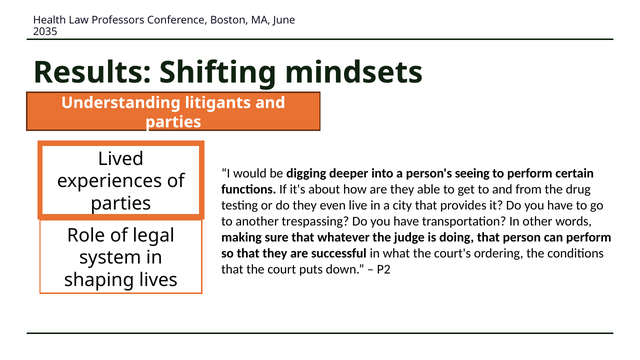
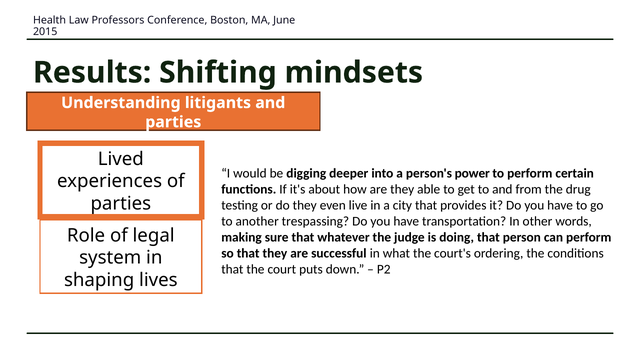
2035: 2035 -> 2015
seeing: seeing -> power
